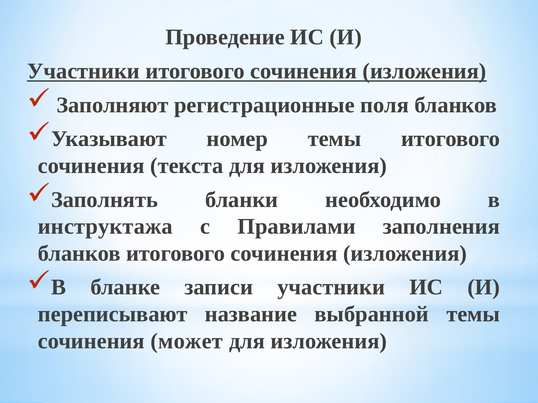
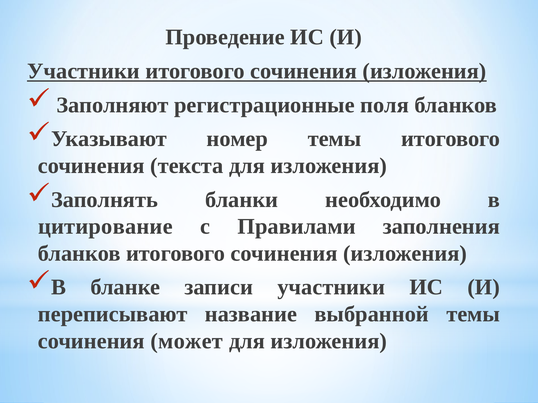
инструктажа: инструктажа -> цитирование
